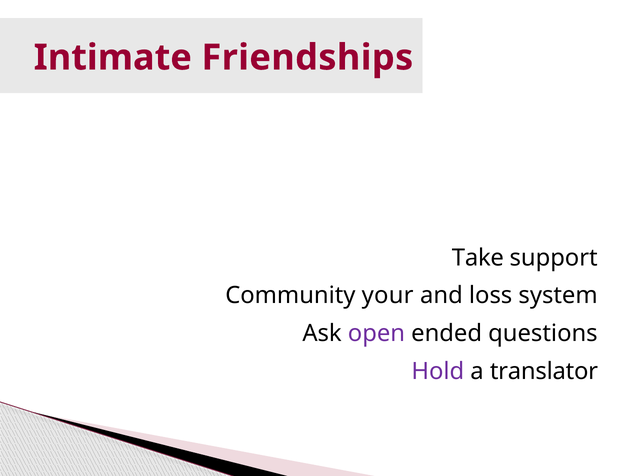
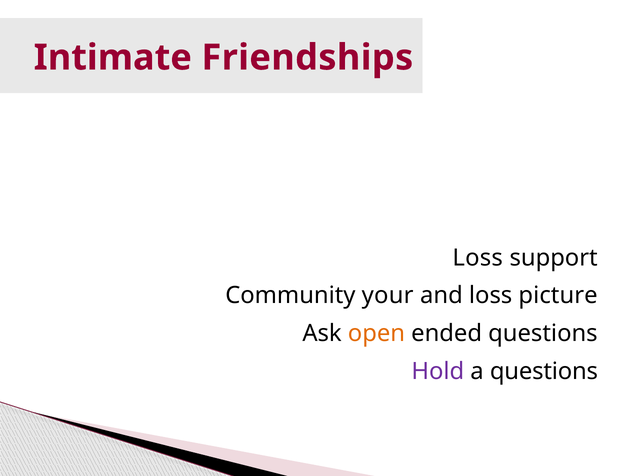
Take at (478, 258): Take -> Loss
system: system -> picture
open colour: purple -> orange
a translator: translator -> questions
